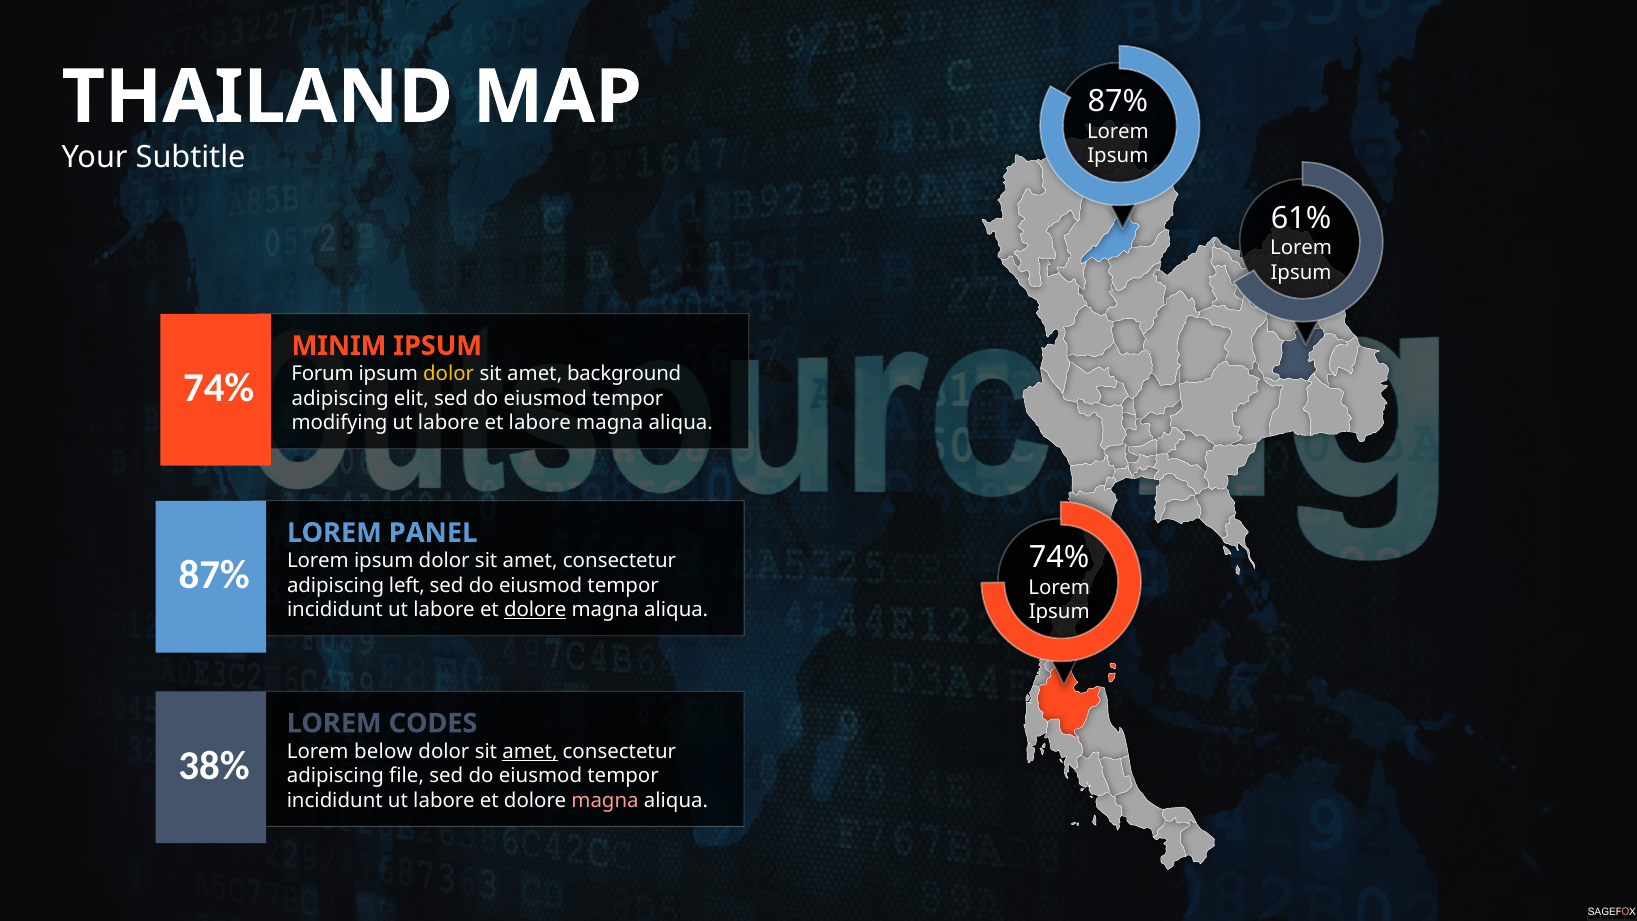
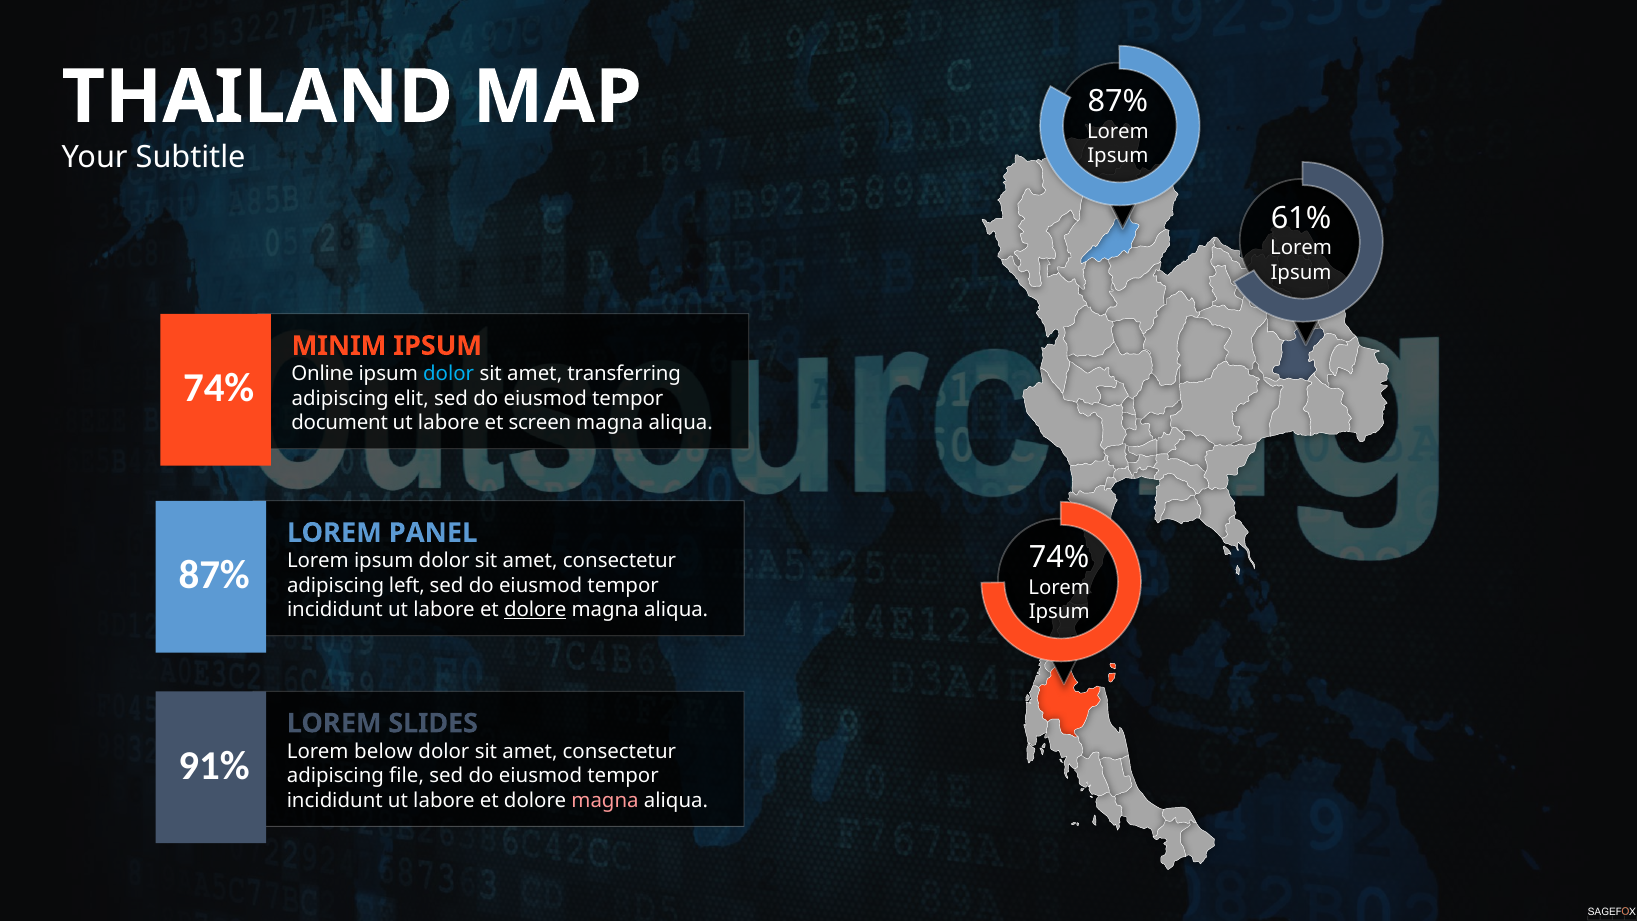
Forum: Forum -> Online
dolor at (449, 374) colour: yellow -> light blue
background: background -> transferring
modifying: modifying -> document
et labore: labore -> screen
CODES: CODES -> SLIDES
amet at (530, 751) underline: present -> none
38%: 38% -> 91%
